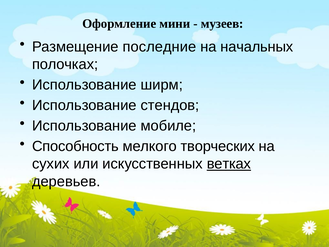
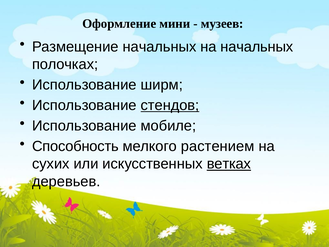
Размещение последние: последние -> начальных
стендов underline: none -> present
творческих: творческих -> растением
